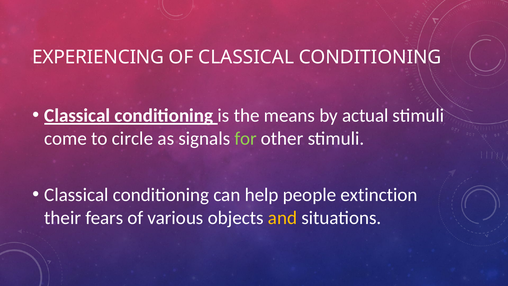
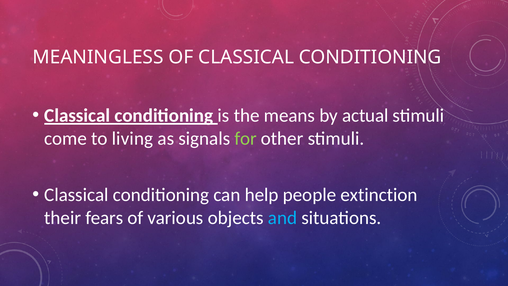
EXPERIENCING: EXPERIENCING -> MEANINGLESS
circle: circle -> living
and colour: yellow -> light blue
